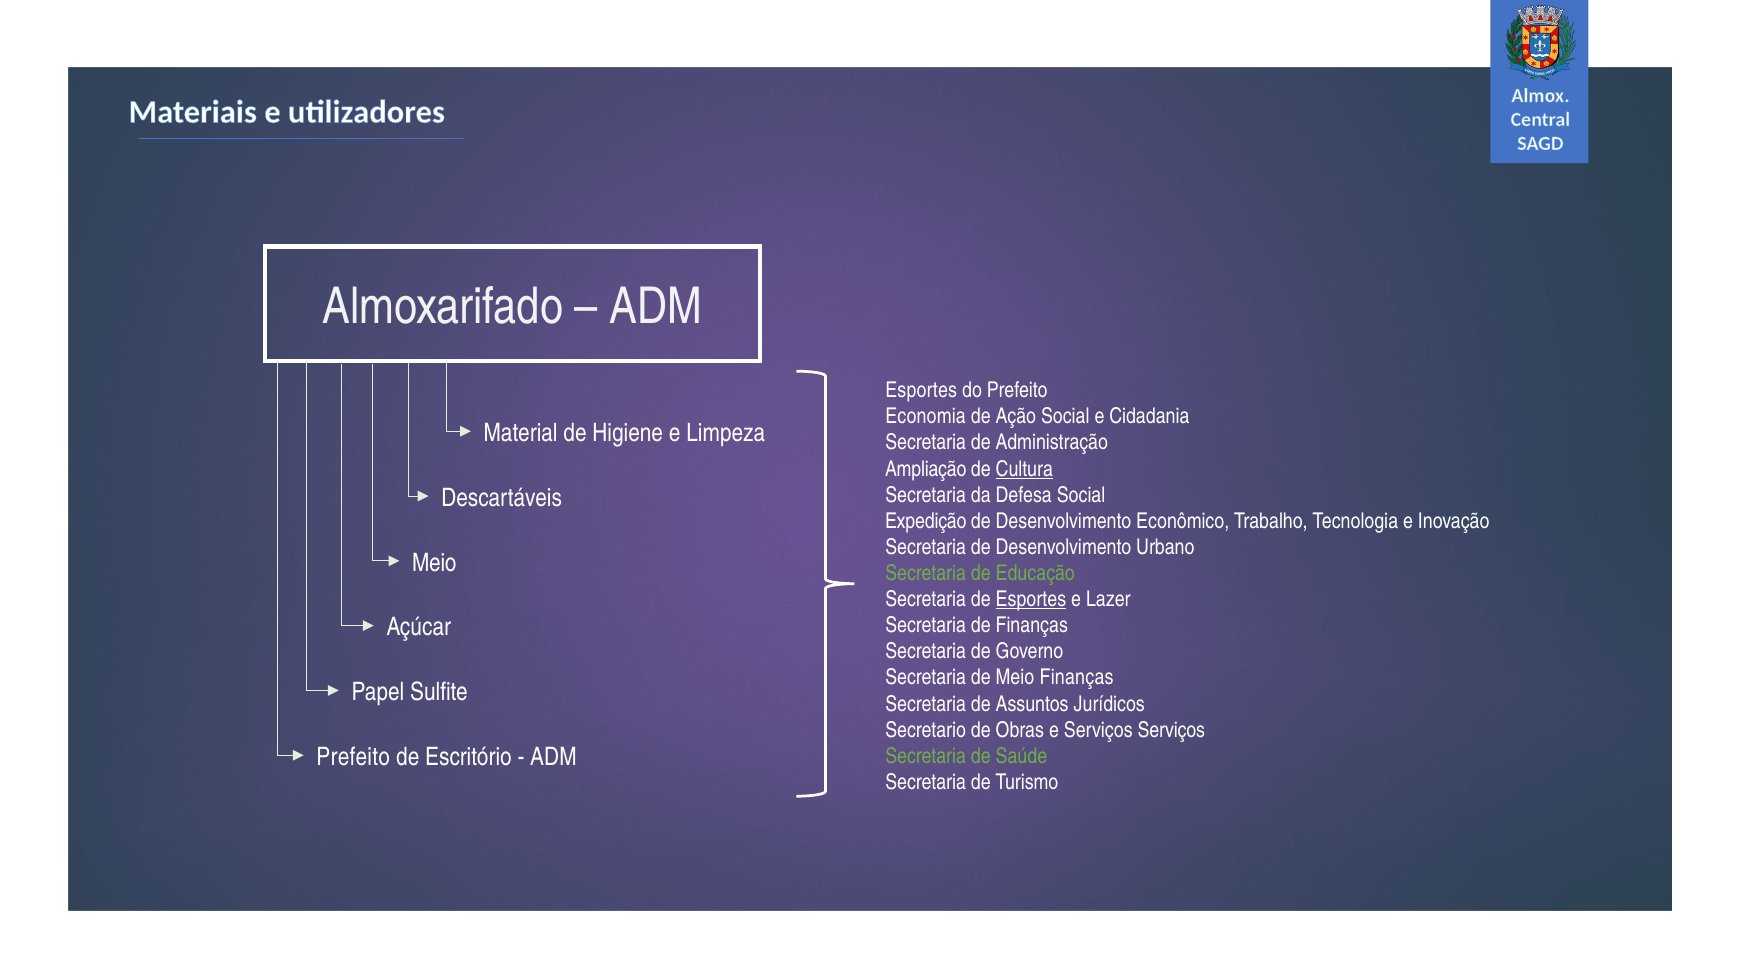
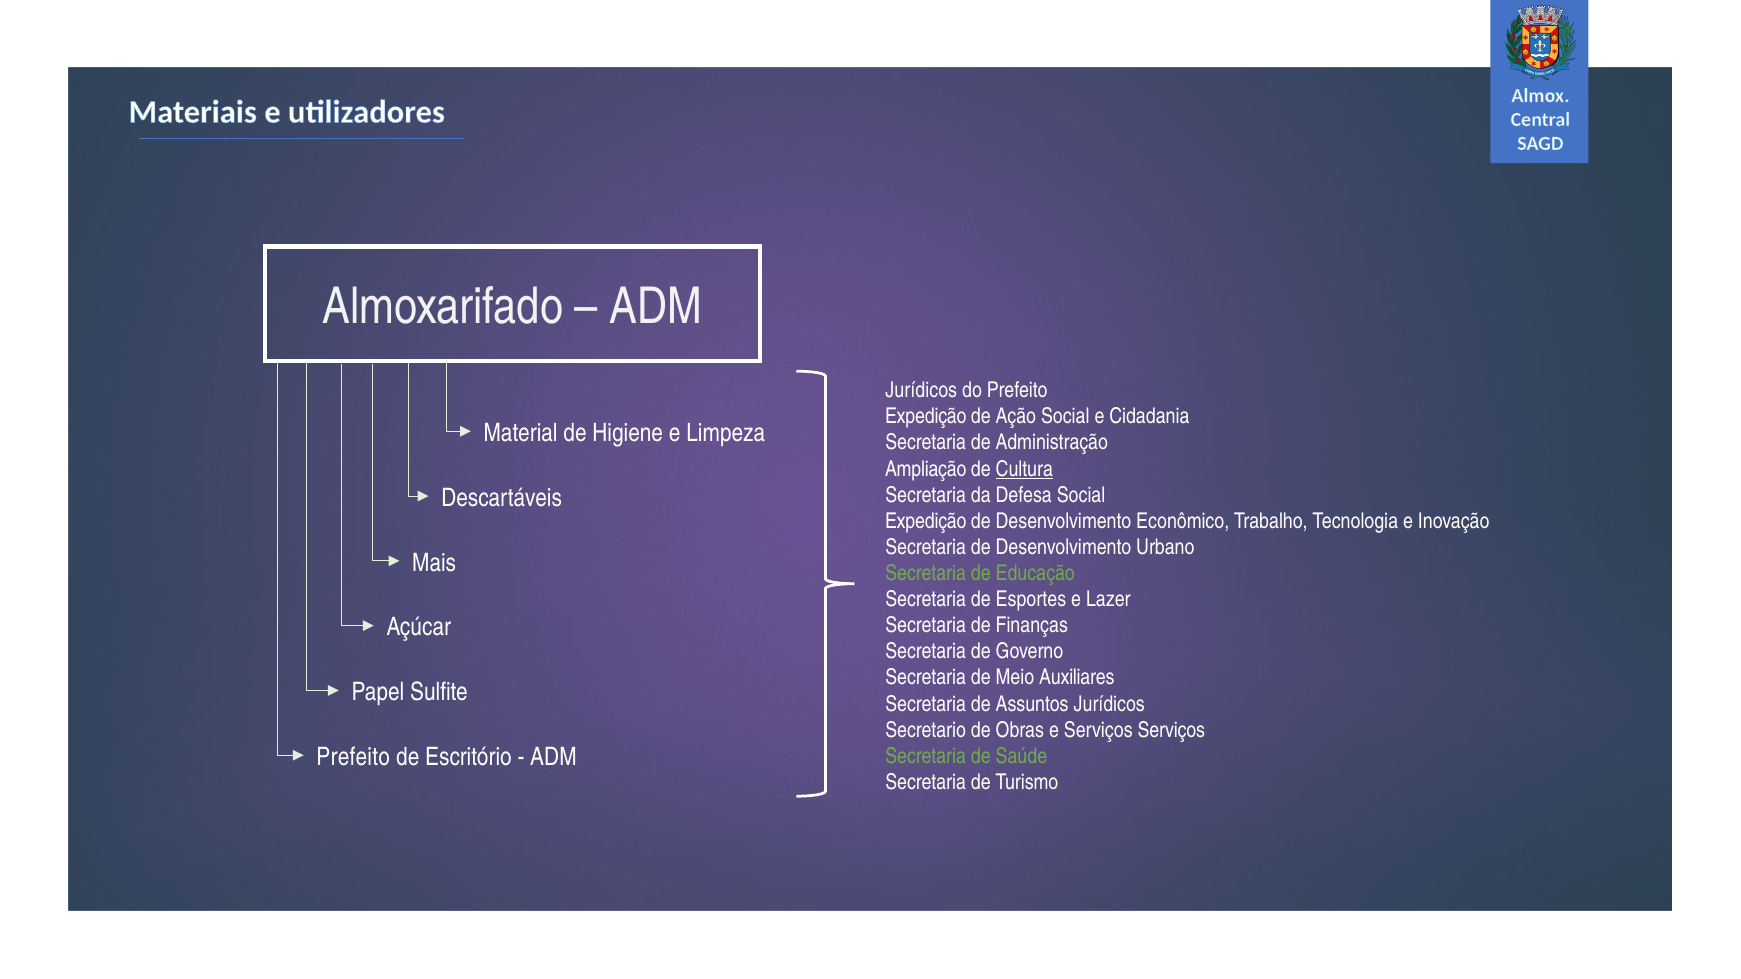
Esportes at (921, 391): Esportes -> Jurídicos
Economia at (926, 417): Economia -> Expedição
Meio at (434, 563): Meio -> Mais
Esportes at (1031, 600) underline: present -> none
Meio Finanças: Finanças -> Auxiliares
